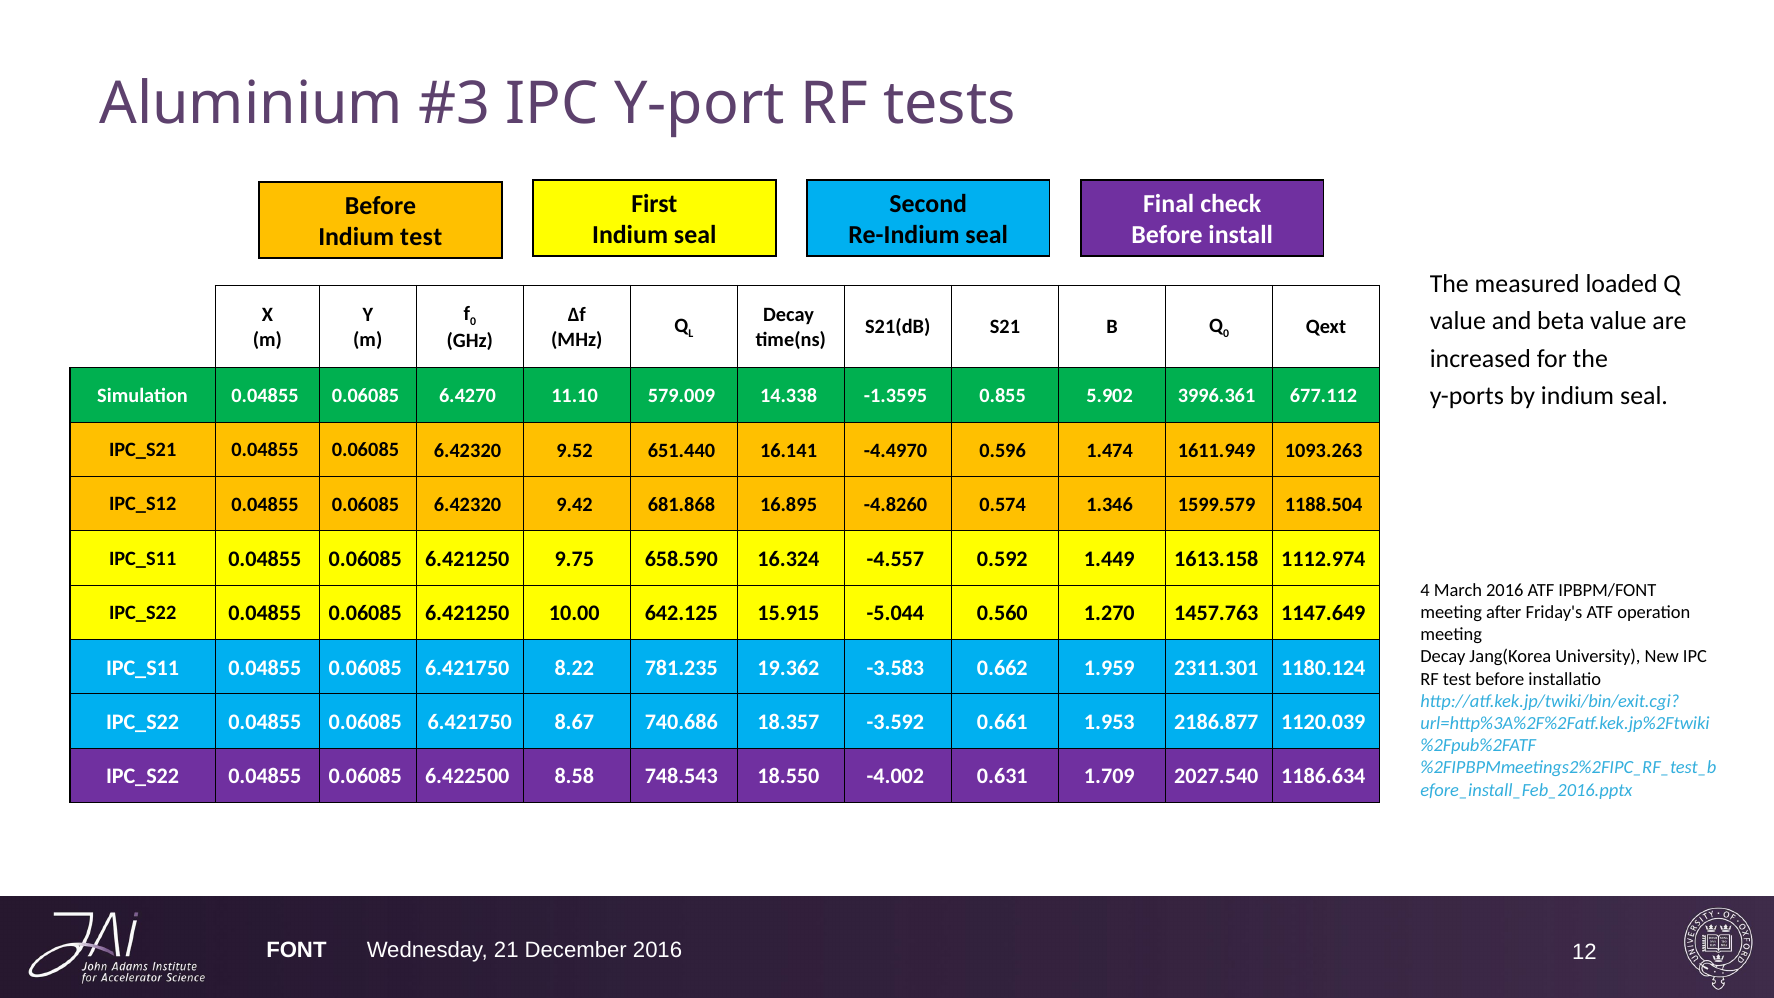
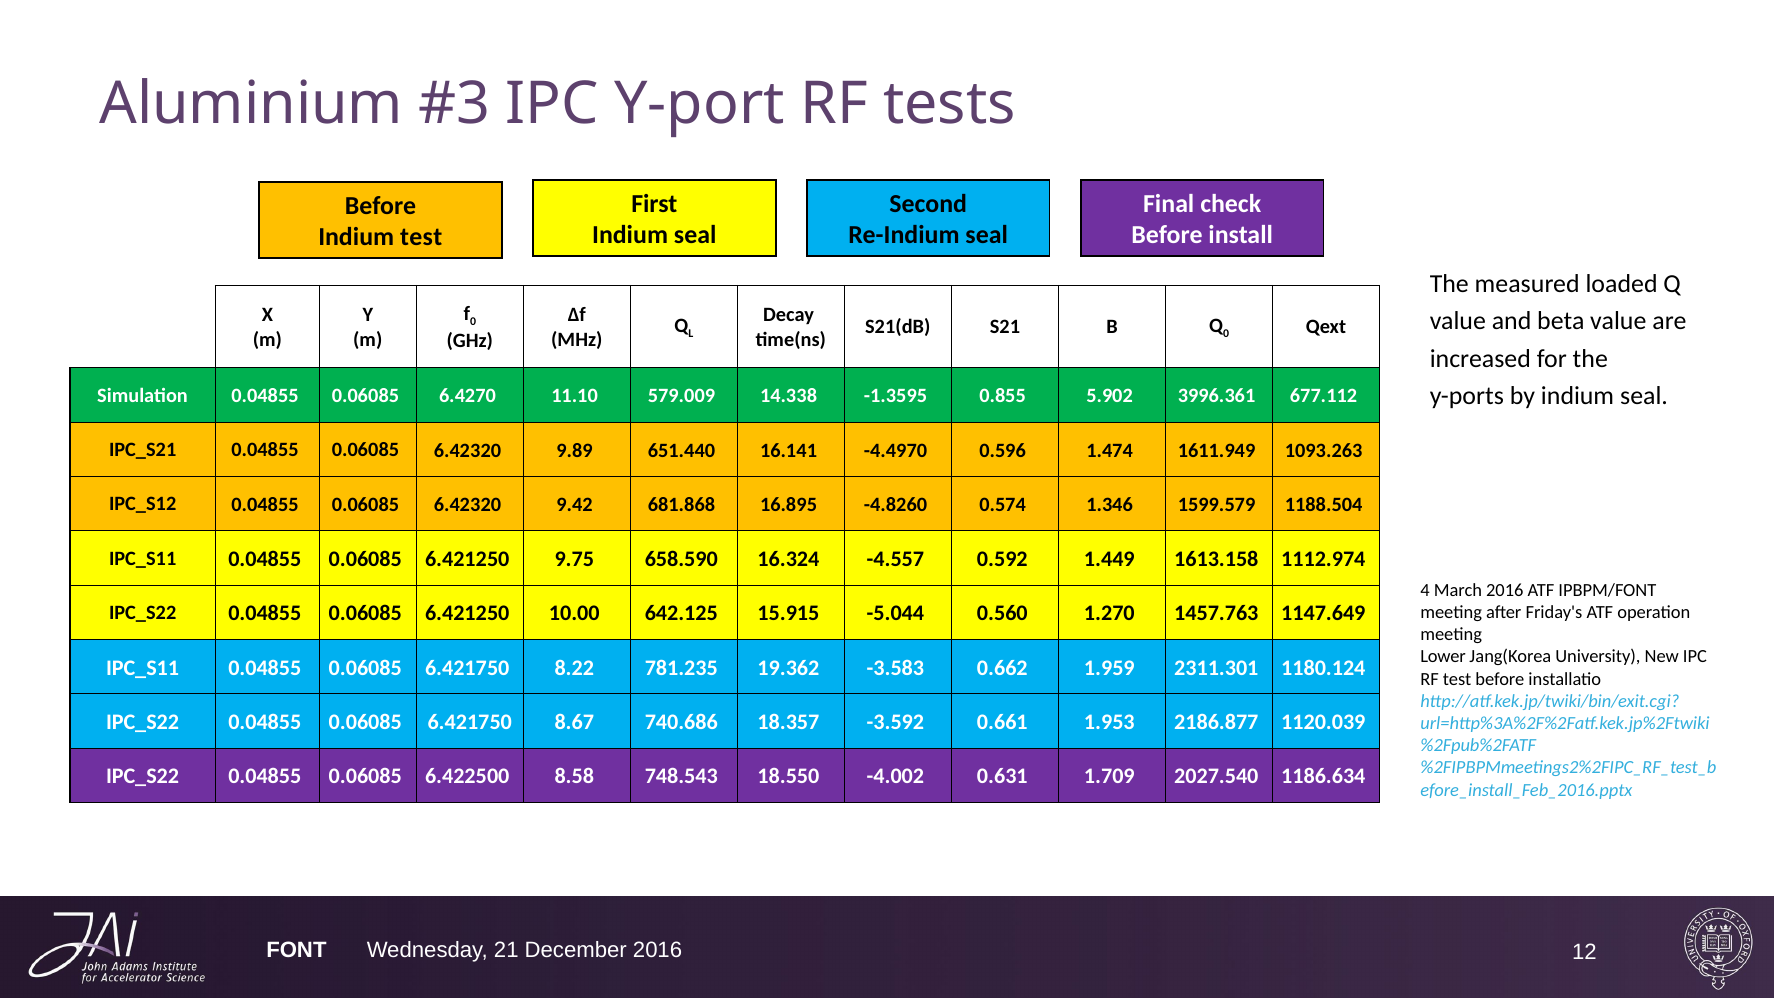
9.52: 9.52 -> 9.89
Decay at (1443, 657): Decay -> Lower
